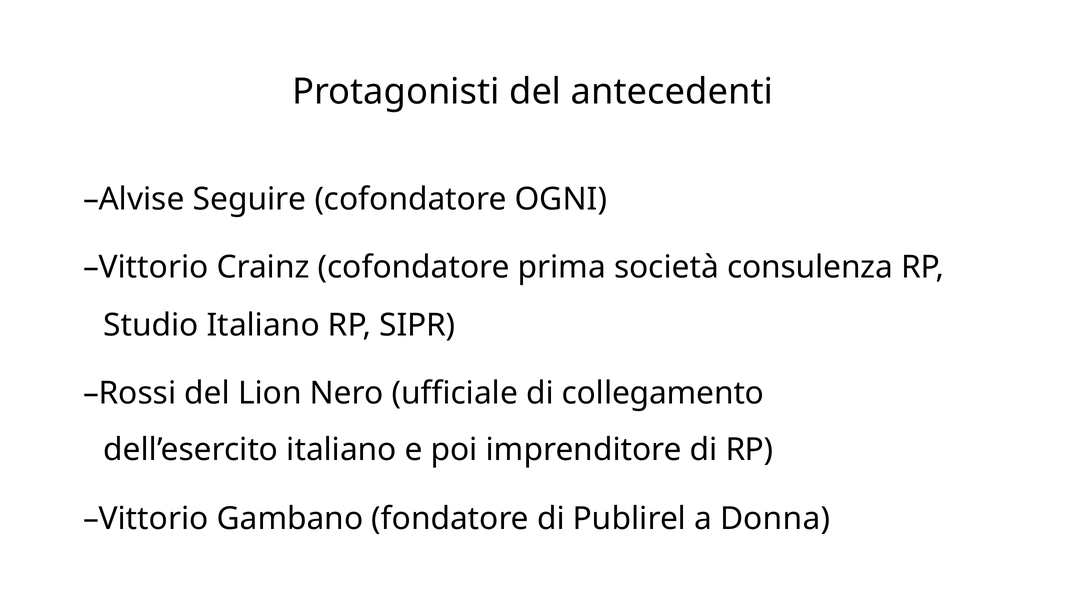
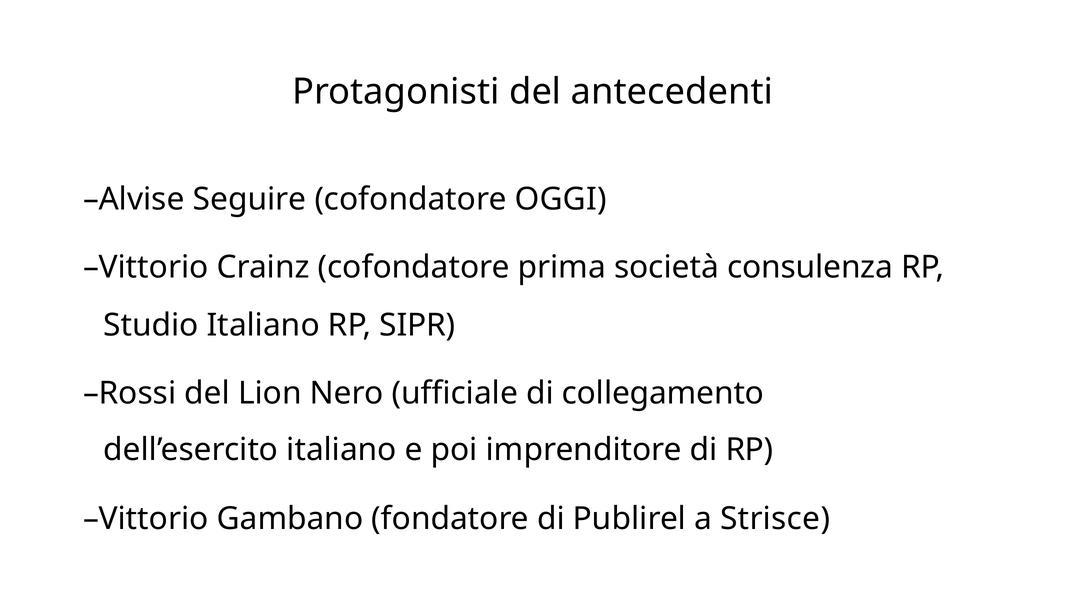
OGNI: OGNI -> OGGI
Donna: Donna -> Strisce
